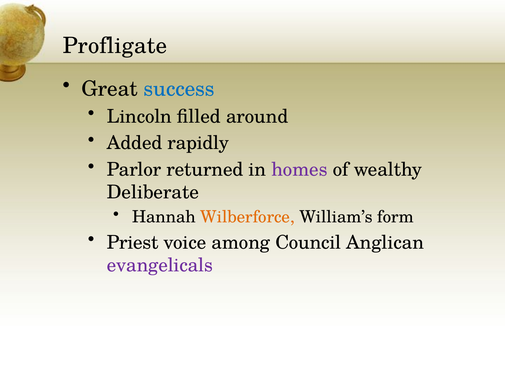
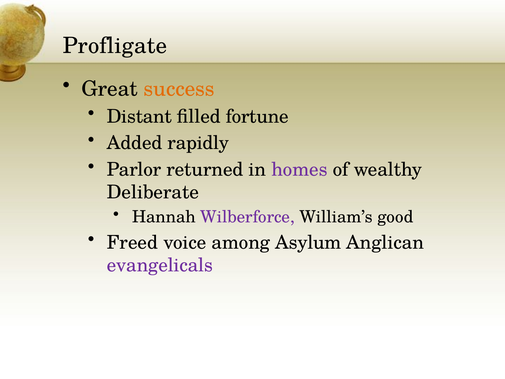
success colour: blue -> orange
Lincoln: Lincoln -> Distant
around: around -> fortune
Wilberforce colour: orange -> purple
form: form -> good
Priest: Priest -> Freed
Council: Council -> Asylum
